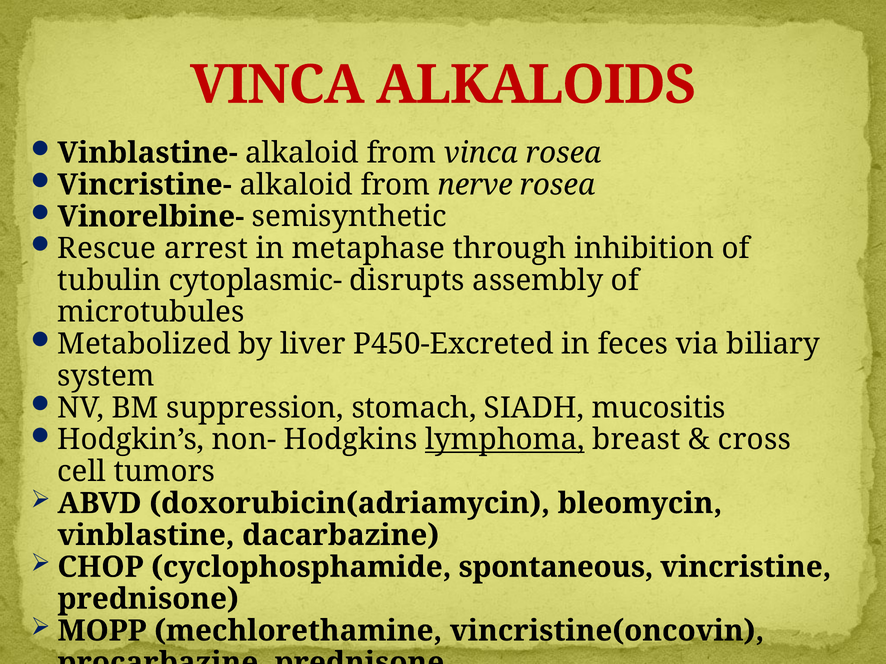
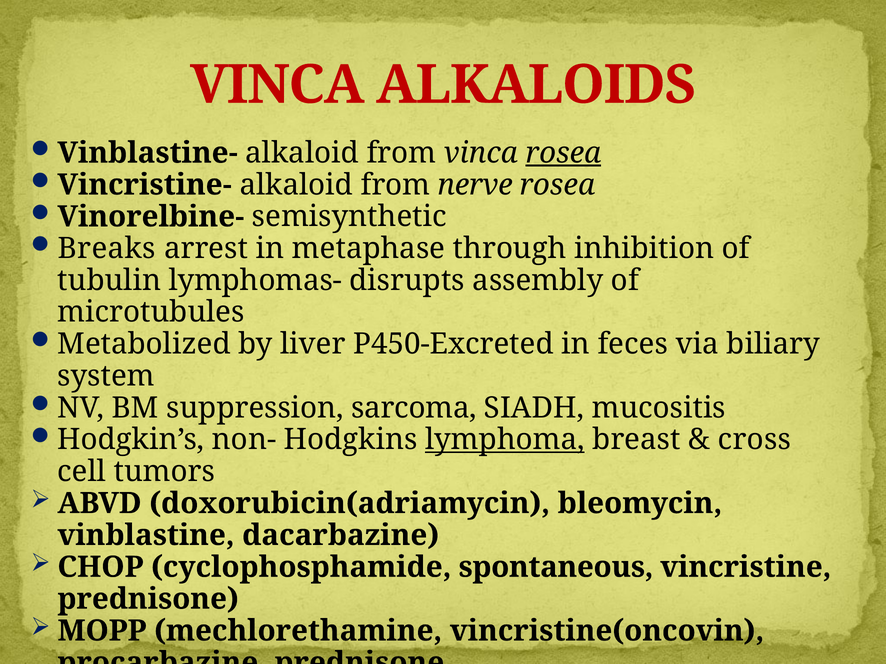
rosea at (563, 153) underline: none -> present
Rescue: Rescue -> Breaks
cytoplasmic-: cytoplasmic- -> lymphomas-
stomach: stomach -> sarcoma
